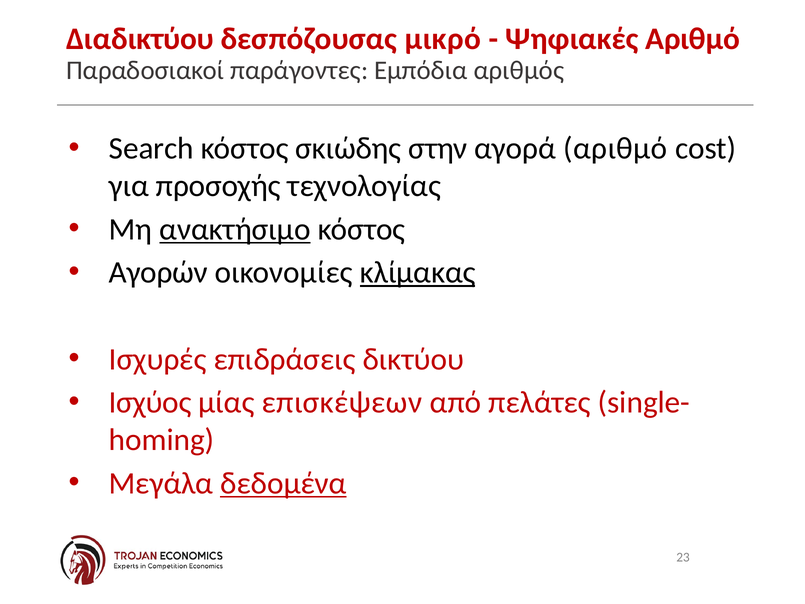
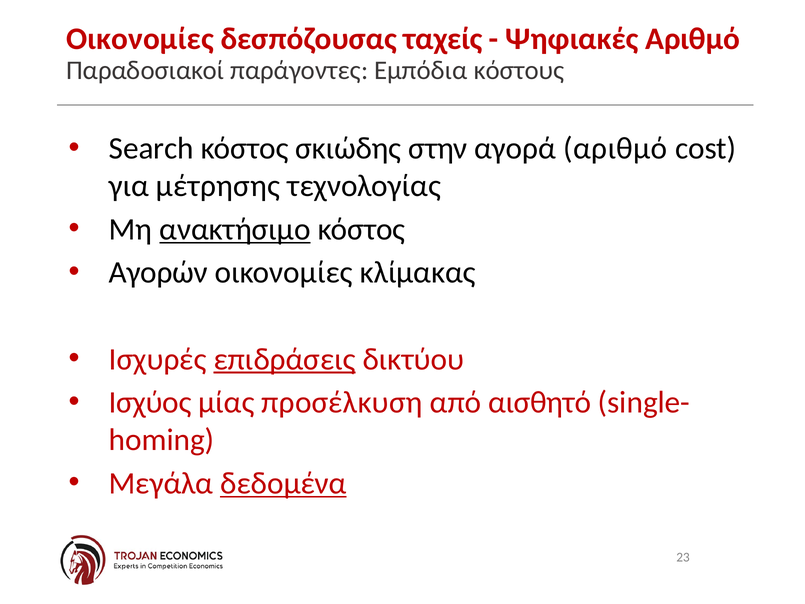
Διαδικτύου at (140, 39): Διαδικτύου -> Οικονομίες
μικρό: μικρό -> ταχείς
αριθμός: αριθμός -> κόστους
προσοχής: προσοχής -> μέτρησης
κλίμακας underline: present -> none
επιδράσεις underline: none -> present
επισκέψεων: επισκέψεων -> προσέλκυση
πελάτες: πελάτες -> αισθητό
